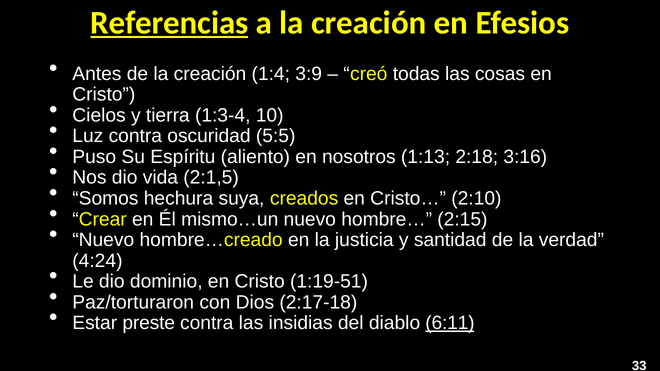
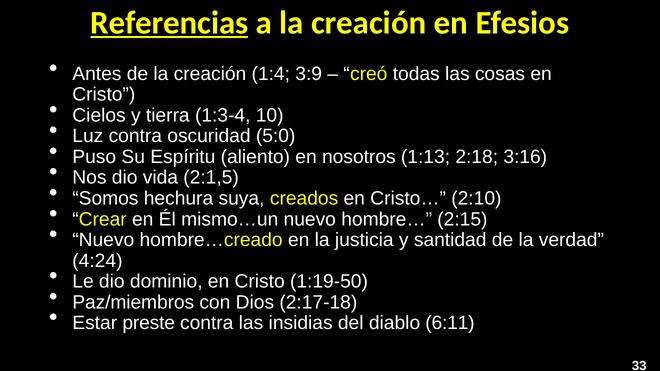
5:5: 5:5 -> 5:0
1:19-51: 1:19-51 -> 1:19-50
Paz/torturaron: Paz/torturaron -> Paz/miembros
6:11 underline: present -> none
